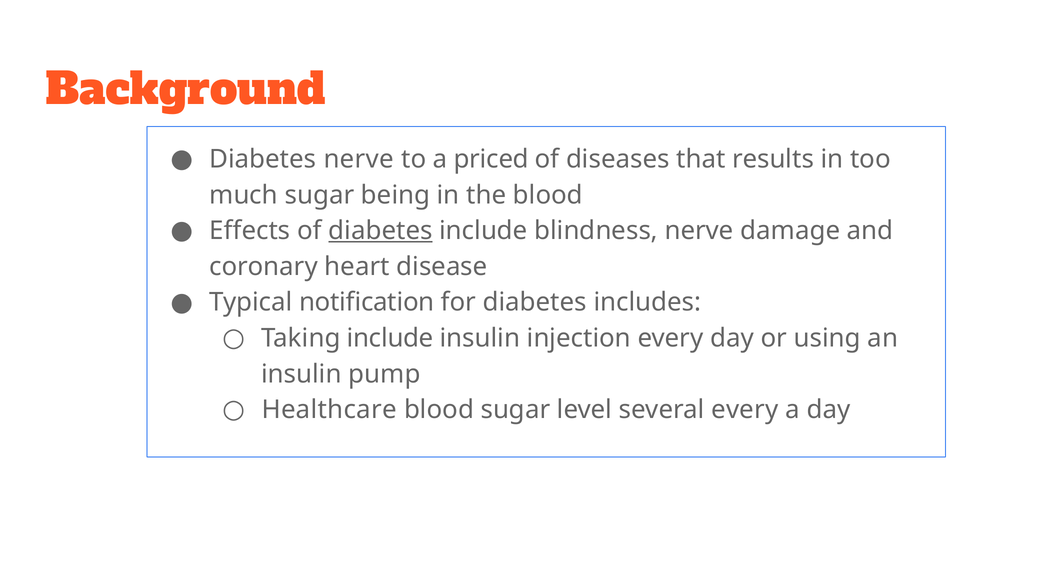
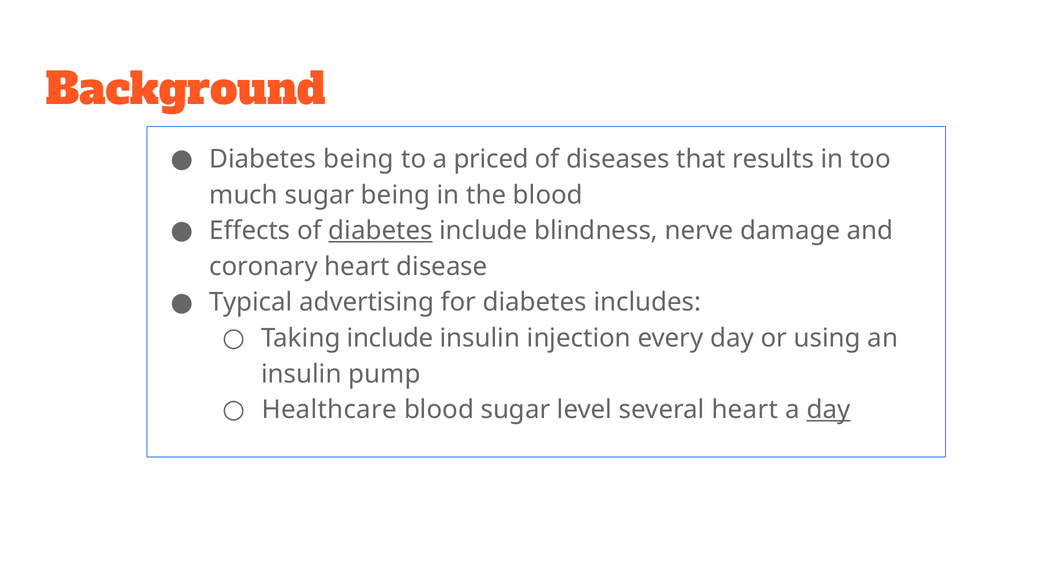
Diabetes nerve: nerve -> being
notification: notification -> advertising
several every: every -> heart
day at (828, 409) underline: none -> present
